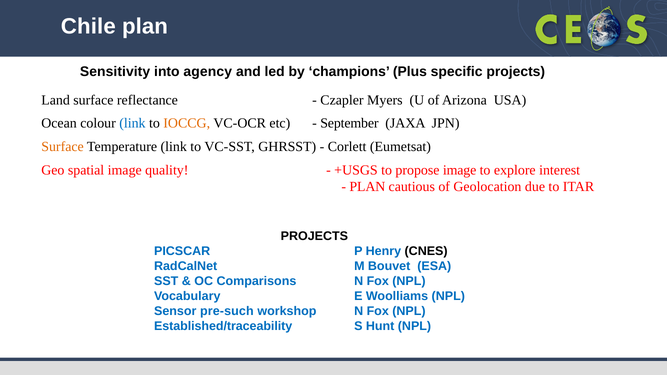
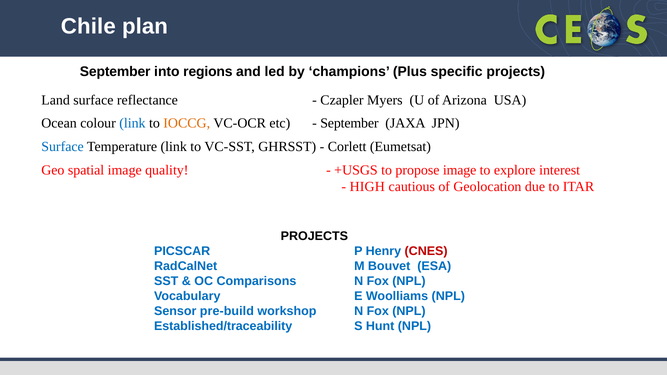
Sensitivity at (115, 72): Sensitivity -> September
agency: agency -> regions
Surface at (63, 147) colour: orange -> blue
PLAN at (367, 187): PLAN -> HIGH
CNES colour: black -> red
pre-such: pre-such -> pre-build
